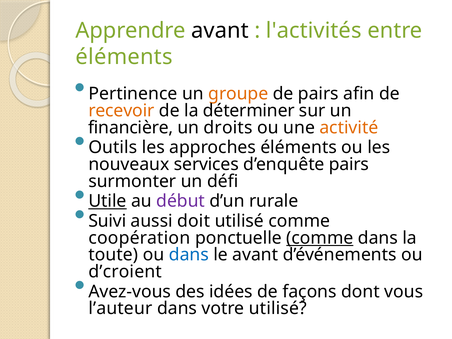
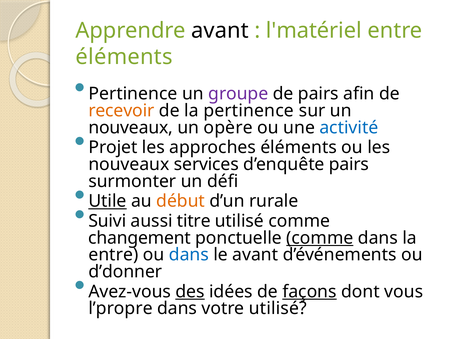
l'activités: l'activités -> l'matériel
groupe colour: orange -> purple
la déterminer: déterminer -> pertinence
financière at (131, 128): financière -> nouveaux
droits: droits -> opère
activité colour: orange -> blue
Outils: Outils -> Projet
début colour: purple -> orange
doit: doit -> titre
coopération: coopération -> changement
toute at (113, 255): toute -> entre
d’croient: d’croient -> d’donner
des underline: none -> present
façons underline: none -> present
l’auteur: l’auteur -> l’propre
